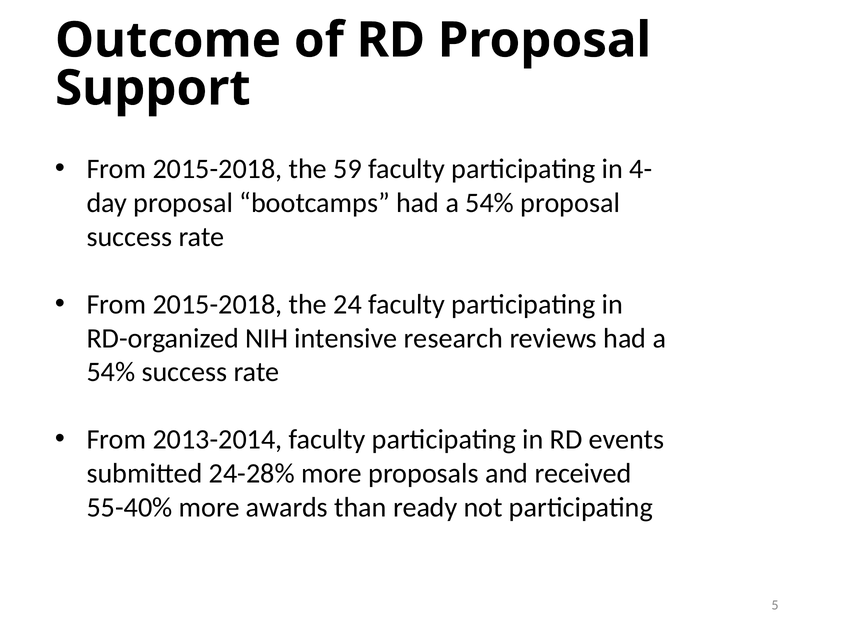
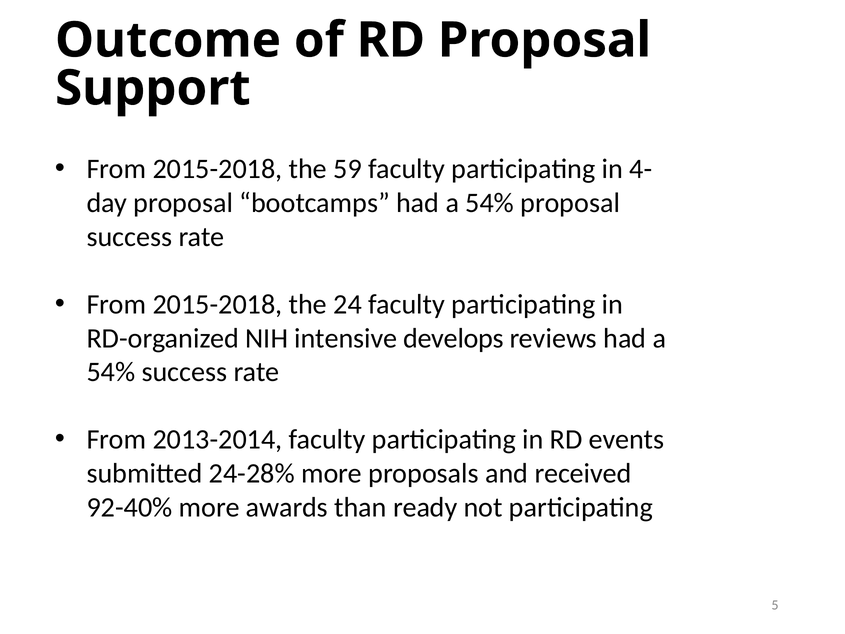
research: research -> develops
55-40%: 55-40% -> 92-40%
